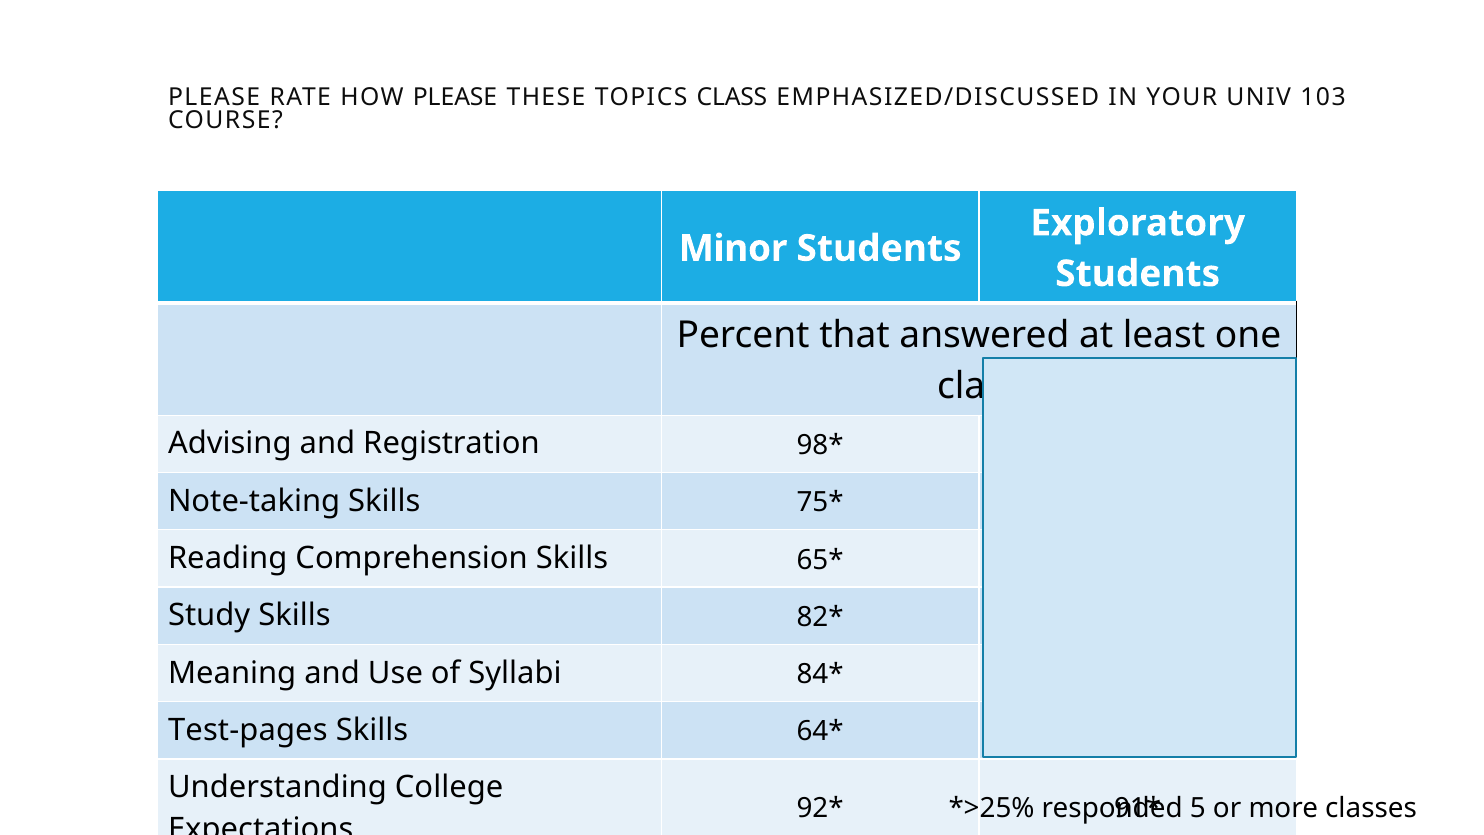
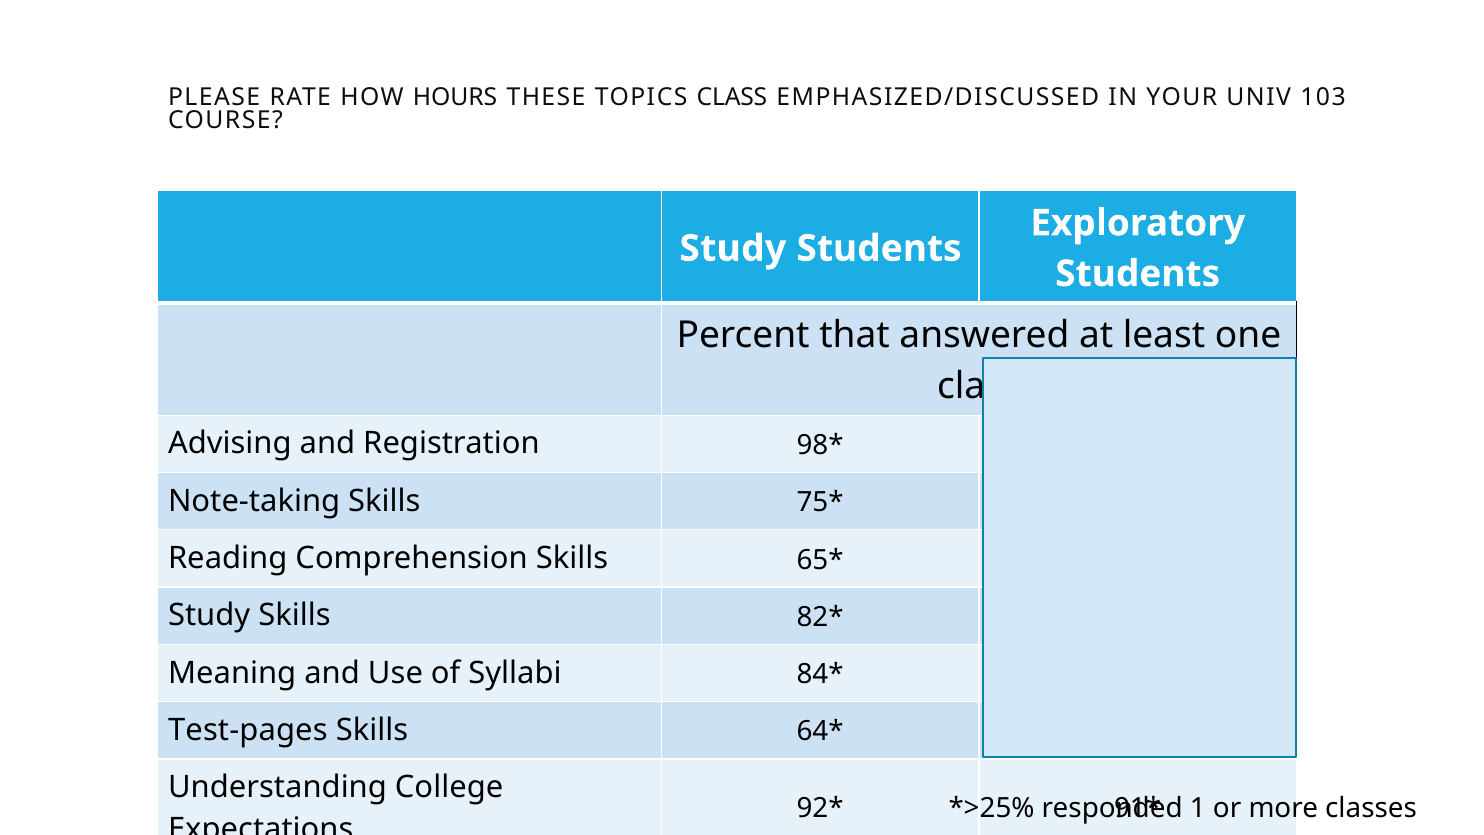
HOW PLEASE: PLEASE -> HOURS
Minor at (733, 248): Minor -> Study
5: 5 -> 1
